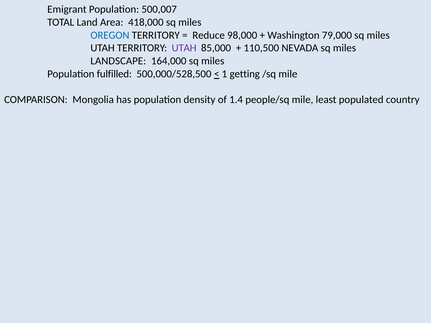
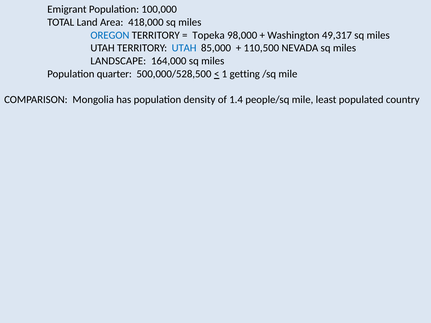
500,007: 500,007 -> 100,000
Reduce: Reduce -> Topeka
79,000: 79,000 -> 49,317
UTAH at (184, 48) colour: purple -> blue
fulfilled: fulfilled -> quarter
